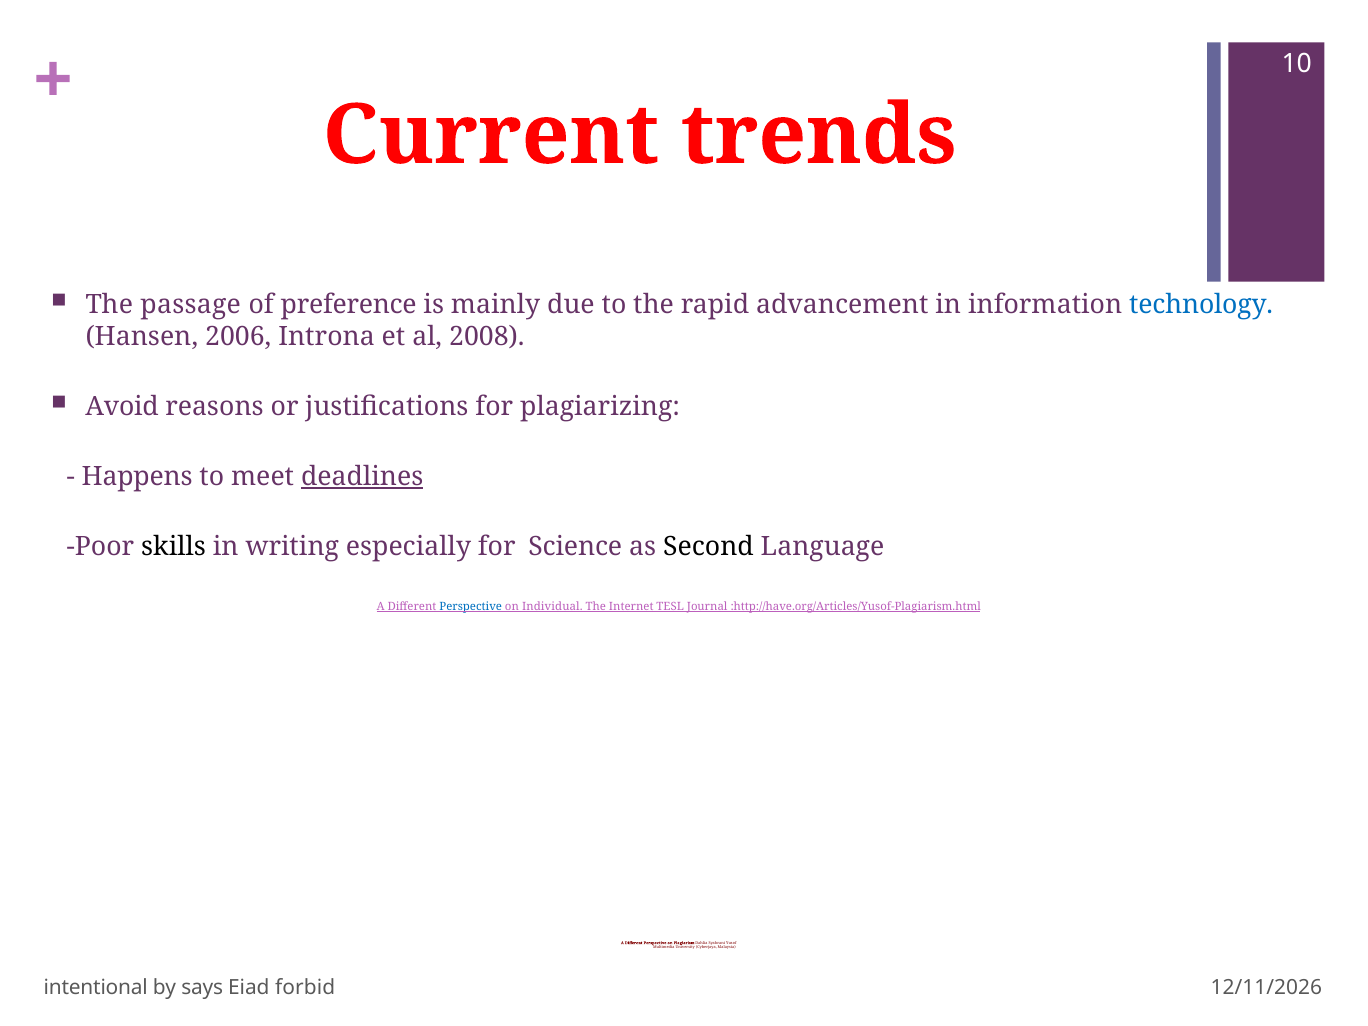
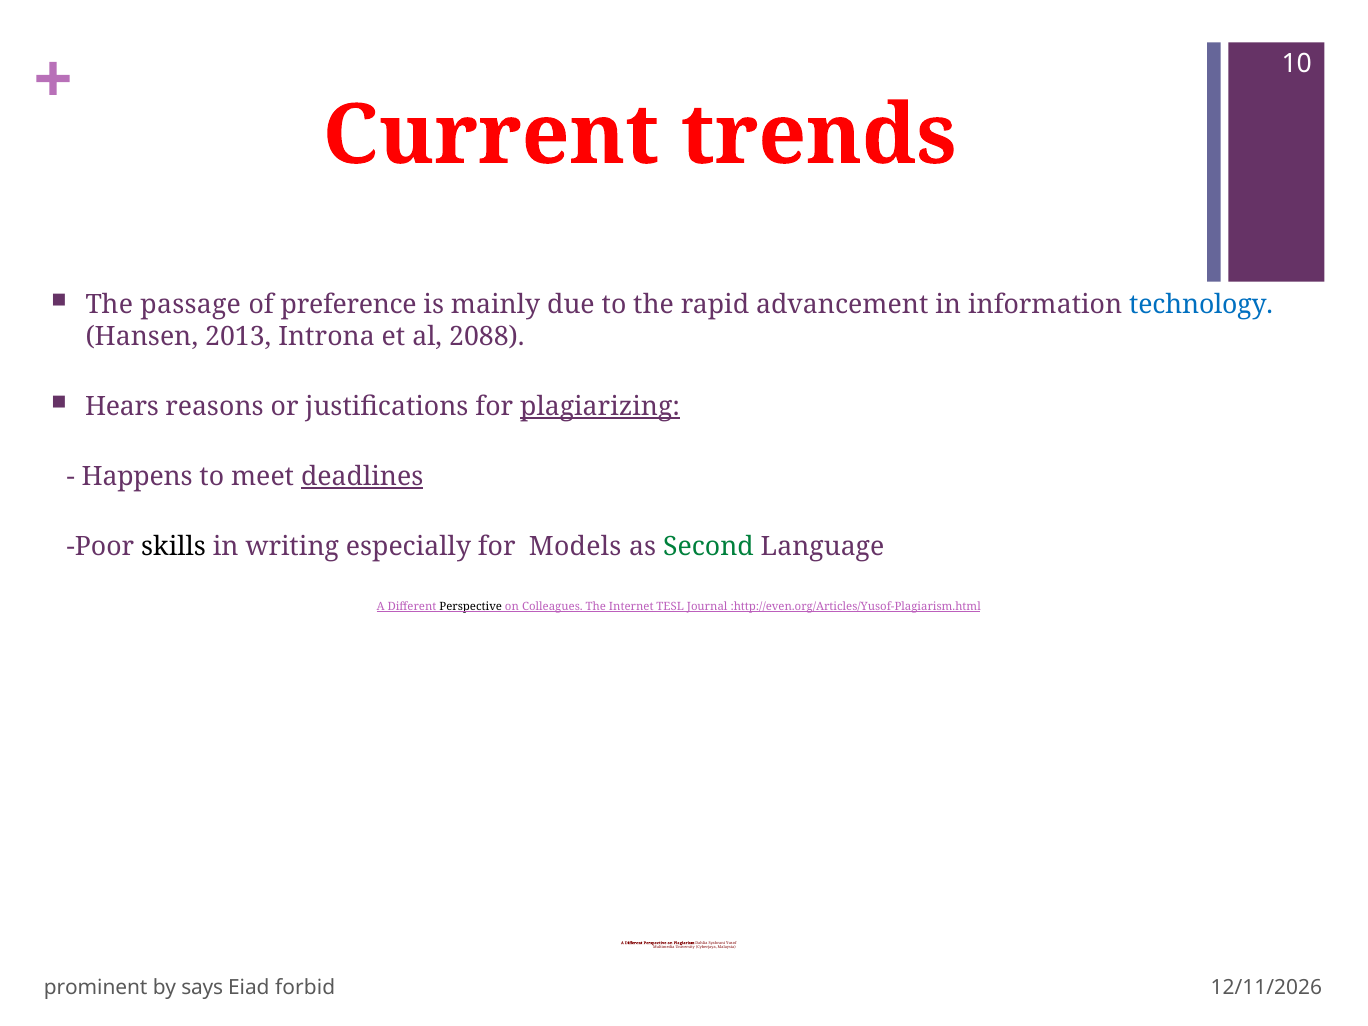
2006: 2006 -> 2013
2008: 2008 -> 2088
Avoid: Avoid -> Hears
plagiarizing underline: none -> present
Science: Science -> Models
Second colour: black -> green
Perspective at (471, 606) colour: blue -> black
Individual: Individual -> Colleagues
:http://have.org/Articles/Yusof-Plagiarism.html: :http://have.org/Articles/Yusof-Plagiarism.html -> :http://even.org/Articles/Yusof-Plagiarism.html
intentional: intentional -> prominent
